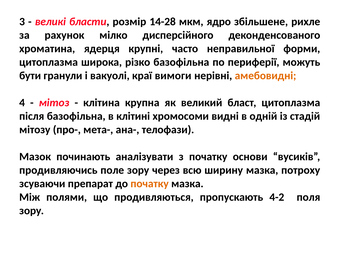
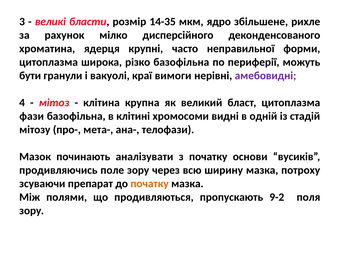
14-28: 14-28 -> 14-35
амебовидні colour: orange -> purple
після: після -> фази
4-2: 4-2 -> 9-2
